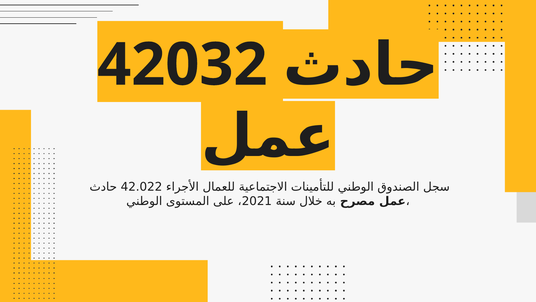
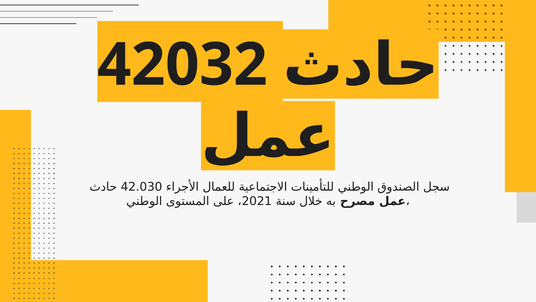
42.022: 42.022 -> 42.030
